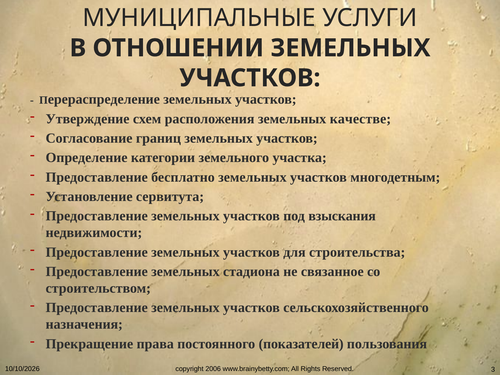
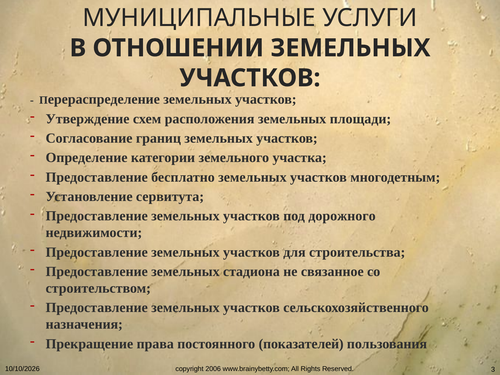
качестве: качестве -> площади
взыскания: взыскания -> дорожного
